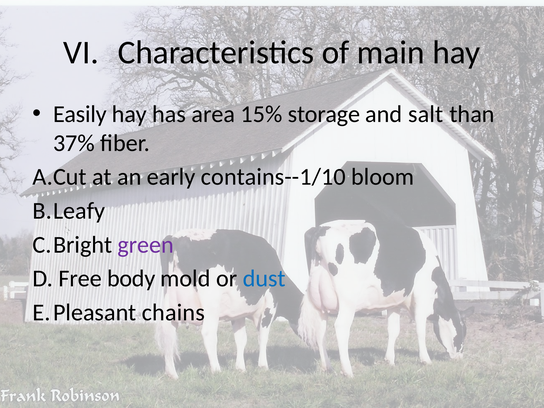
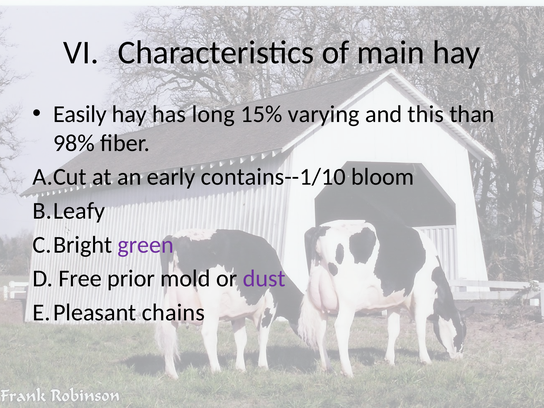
area: area -> long
storage: storage -> varying
salt: salt -> this
37%: 37% -> 98%
body: body -> prior
dust colour: blue -> purple
